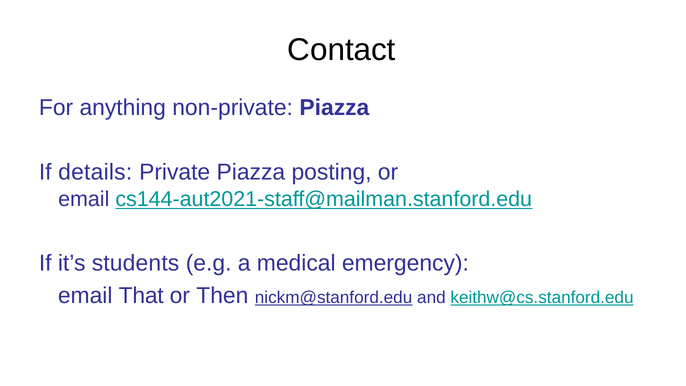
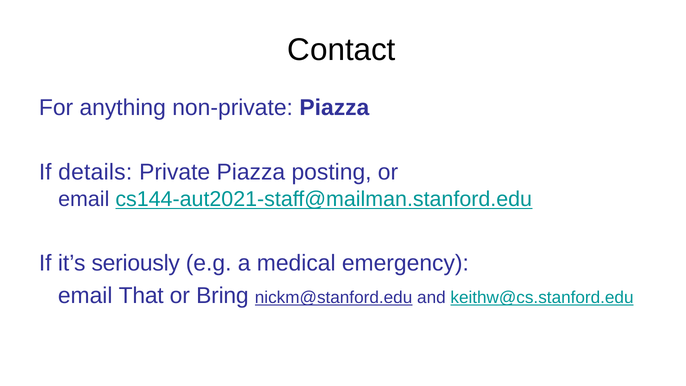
students: students -> seriously
Then: Then -> Bring
